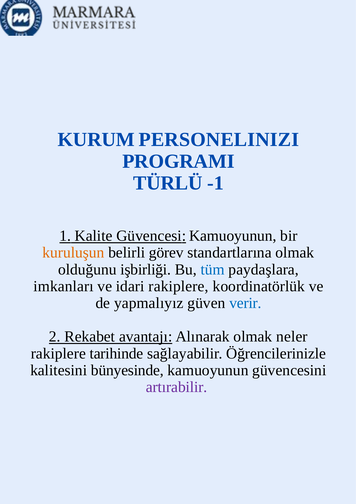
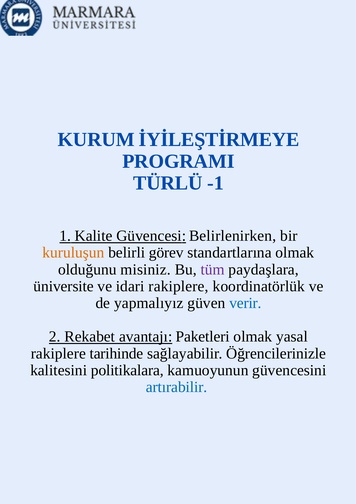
PERSONELINIZI: PERSONELINIZI -> İYİLEŞTİRMEYE
Güvencesi Kamuoyunun: Kamuoyunun -> Belirlenirken
işbirliği: işbirliği -> misiniz
tüm colour: blue -> purple
imkanları: imkanları -> üniversite
Alınarak: Alınarak -> Paketleri
neler: neler -> yasal
bünyesinde: bünyesinde -> politikalara
artırabilir colour: purple -> blue
